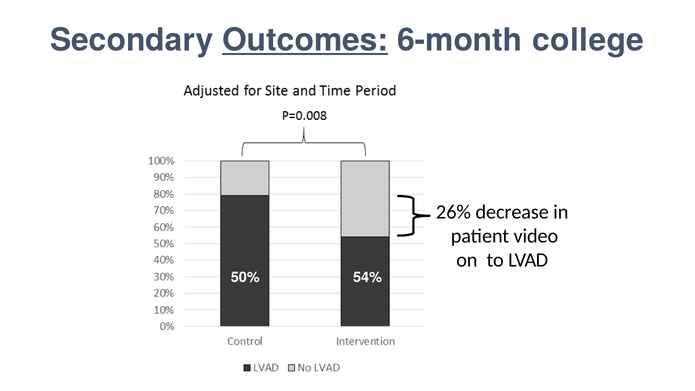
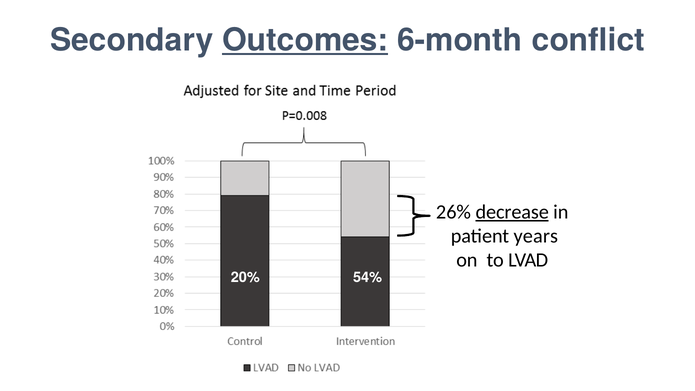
college: college -> conflict
decrease underline: none -> present
video: video -> years
50%: 50% -> 20%
